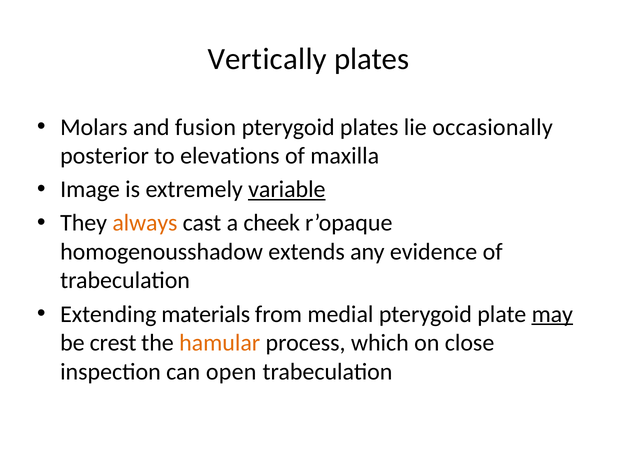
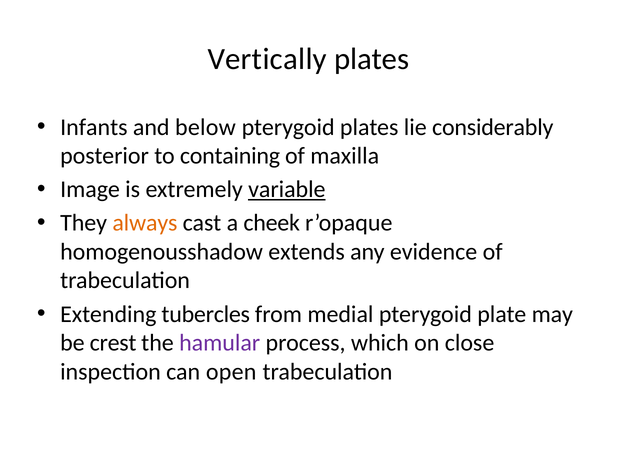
Molars: Molars -> Infants
fusion: fusion -> below
occasionally: occasionally -> considerably
elevations: elevations -> containing
materials: materials -> tubercles
may underline: present -> none
hamular colour: orange -> purple
